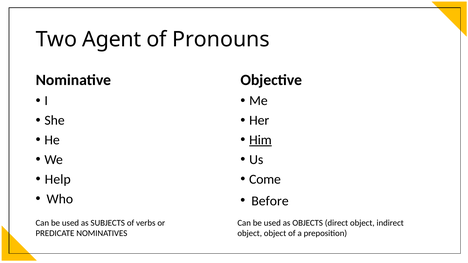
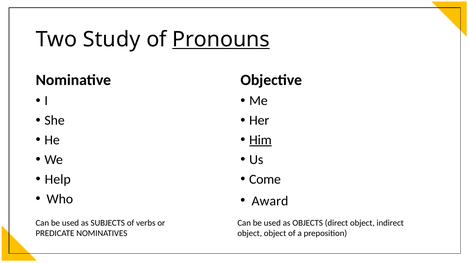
Agent: Agent -> Study
Pronouns underline: none -> present
Before: Before -> Award
